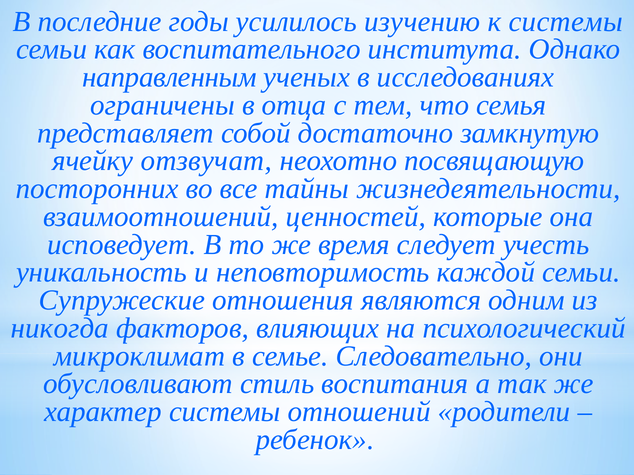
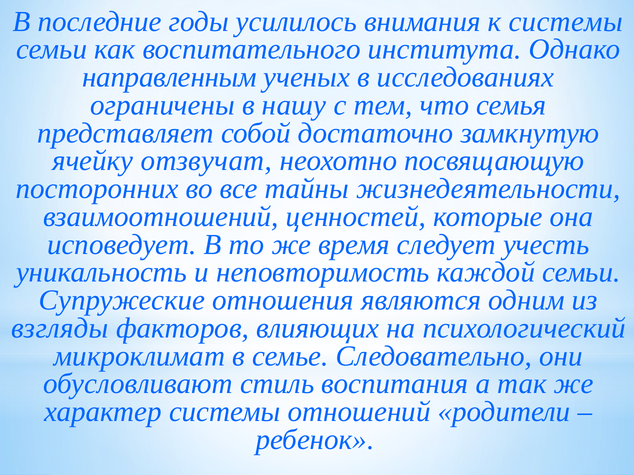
изучению: изучению -> внимания
отца: отца -> нашу
никогда: никогда -> взгляды
